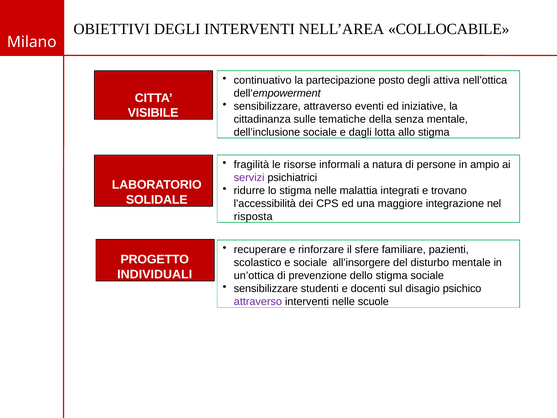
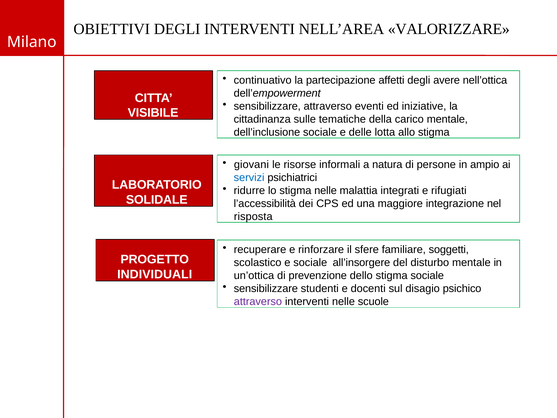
COLLOCABILE: COLLOCABILE -> VALORIZZARE
posto: posto -> affetti
attiva: attiva -> avere
senza: senza -> carico
dagli: dagli -> delle
fragilità: fragilità -> giovani
servizi colour: purple -> blue
trovano: trovano -> rifugiati
pazienti: pazienti -> soggetti
